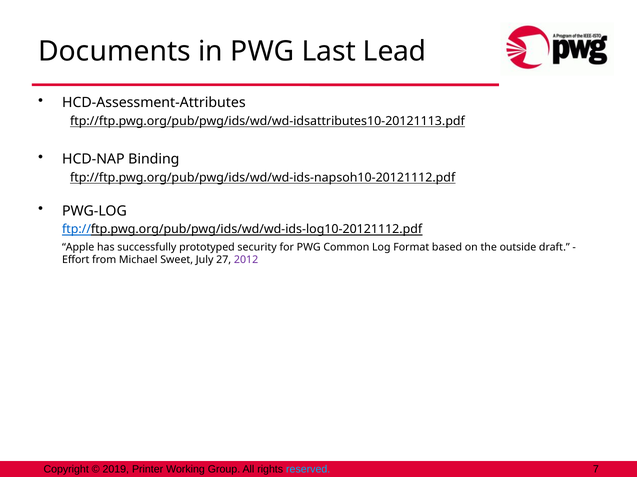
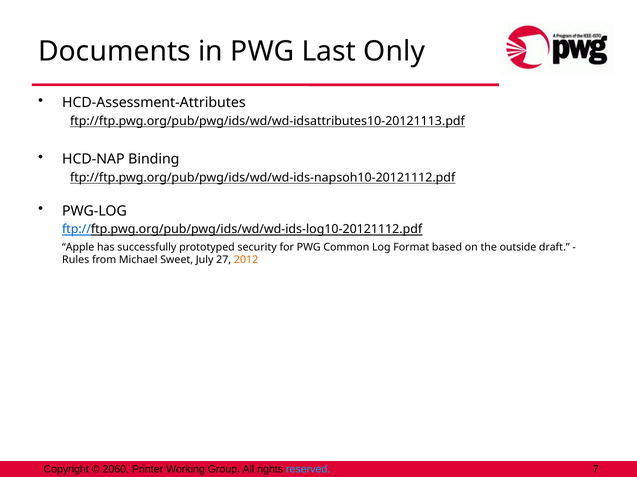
Lead: Lead -> Only
Effort: Effort -> Rules
2012 colour: purple -> orange
2019: 2019 -> 2060
